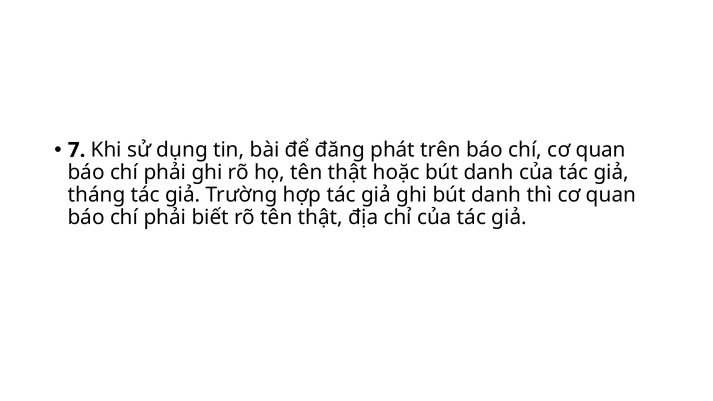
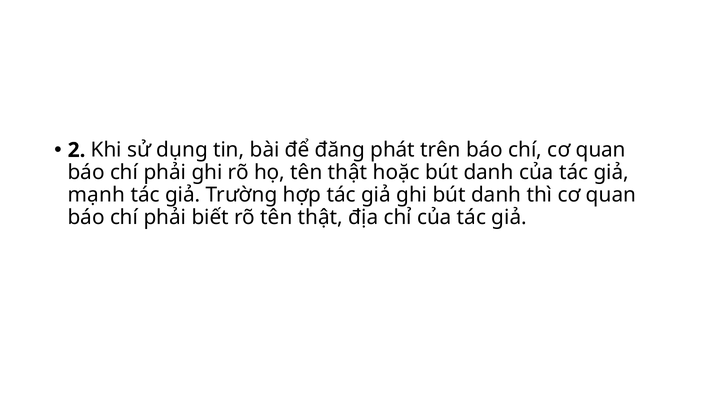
7: 7 -> 2
tháng: tháng -> mạnh
